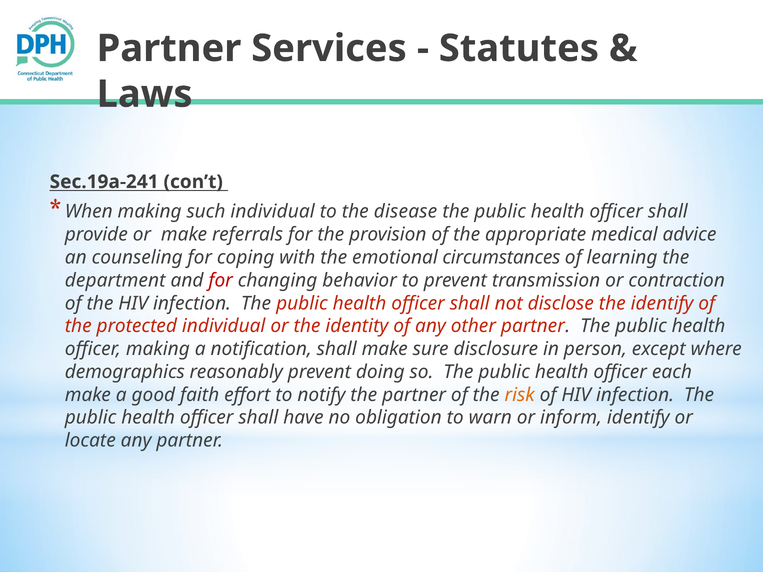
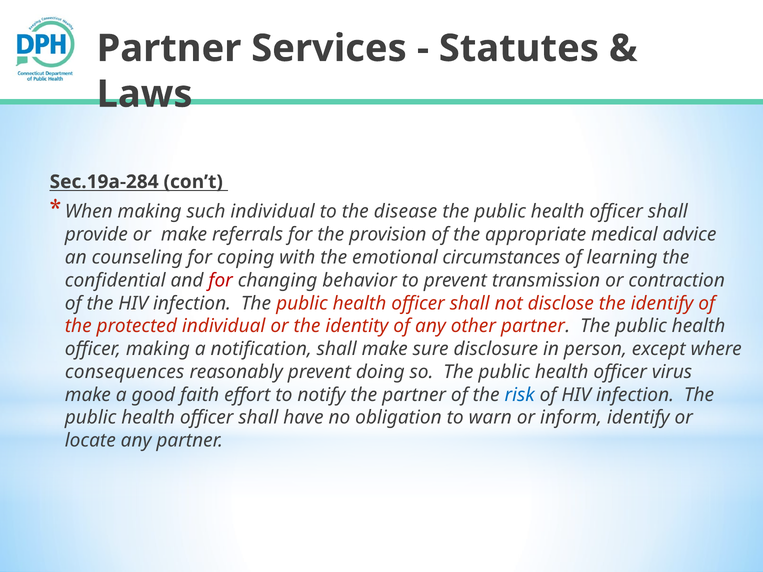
Sec.19a-241: Sec.19a-241 -> Sec.19a-284
department: department -> confidential
demographics: demographics -> consequences
each: each -> virus
risk colour: orange -> blue
